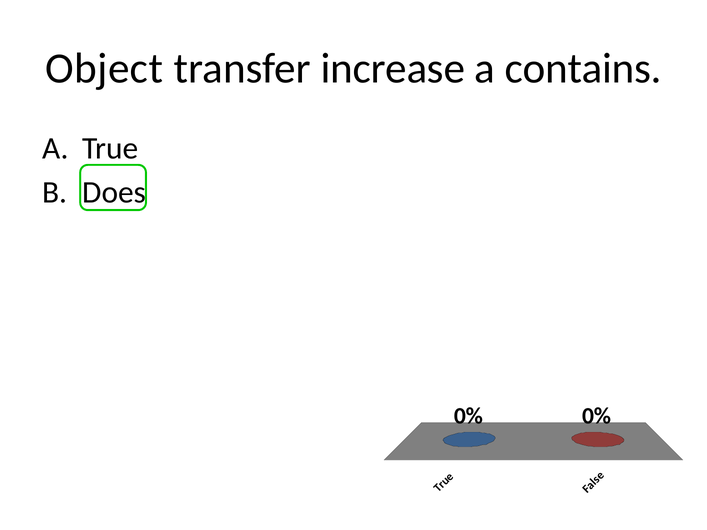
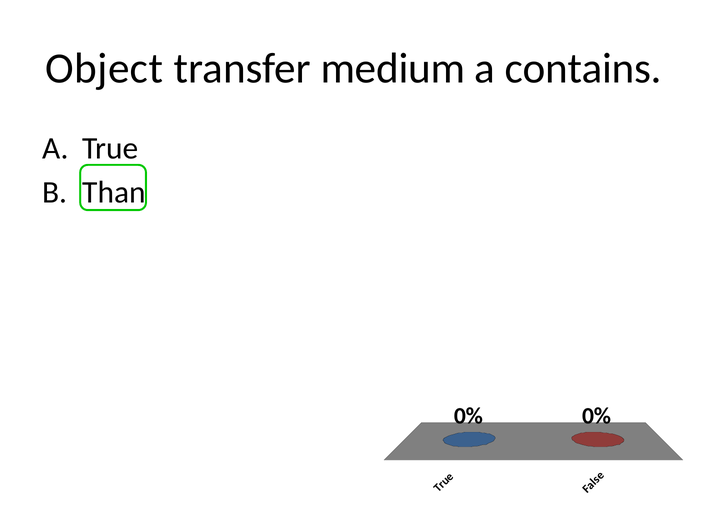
increase: increase -> medium
Does: Does -> Than
